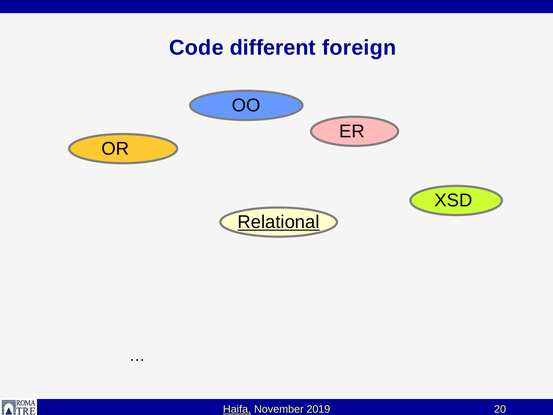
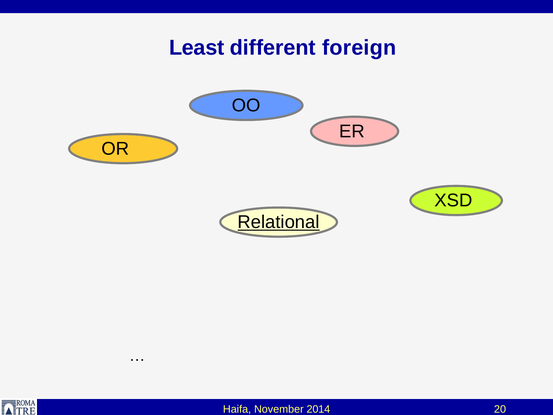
Code: Code -> Least
Haifa underline: present -> none
2019: 2019 -> 2014
